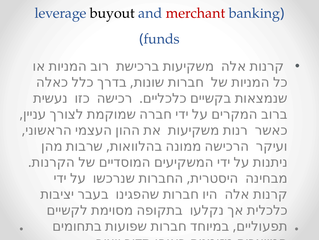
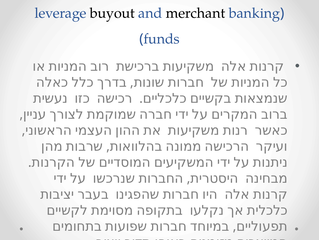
merchant colour: red -> black
